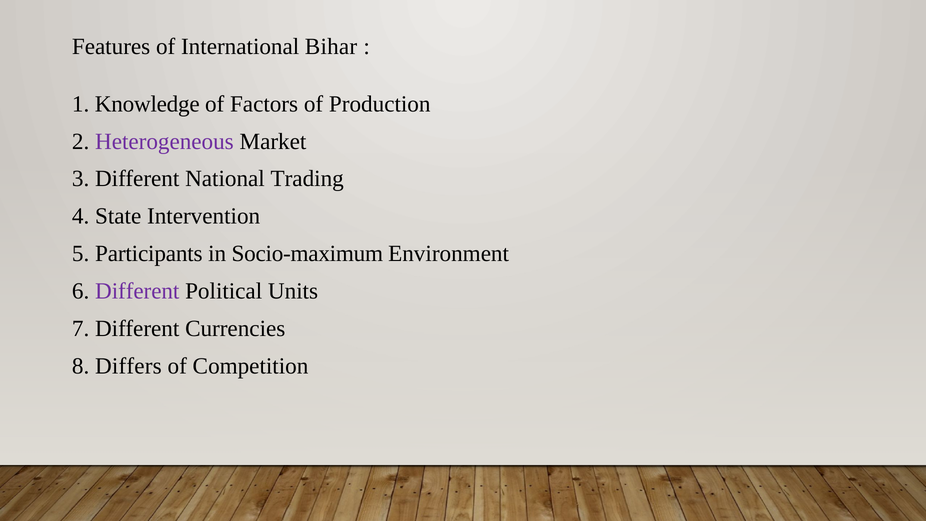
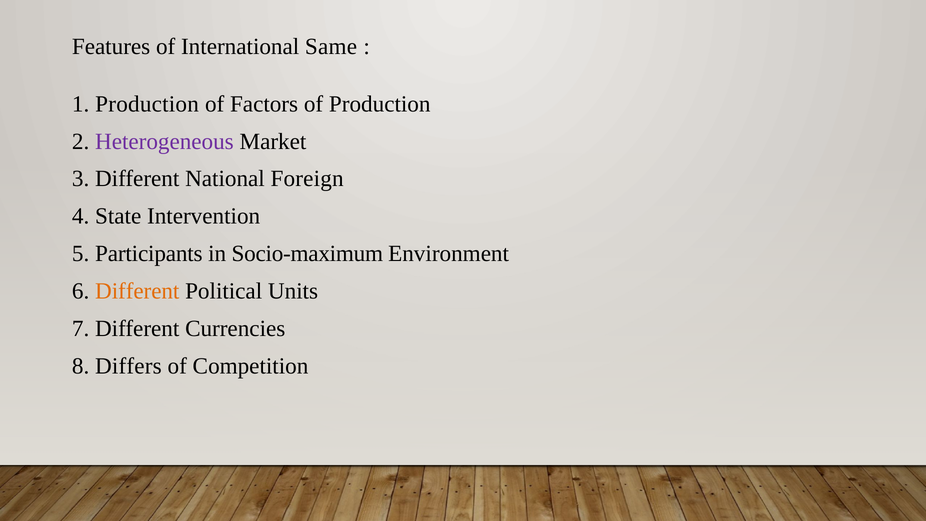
Bihar: Bihar -> Same
1 Knowledge: Knowledge -> Production
Trading: Trading -> Foreign
Different at (137, 291) colour: purple -> orange
